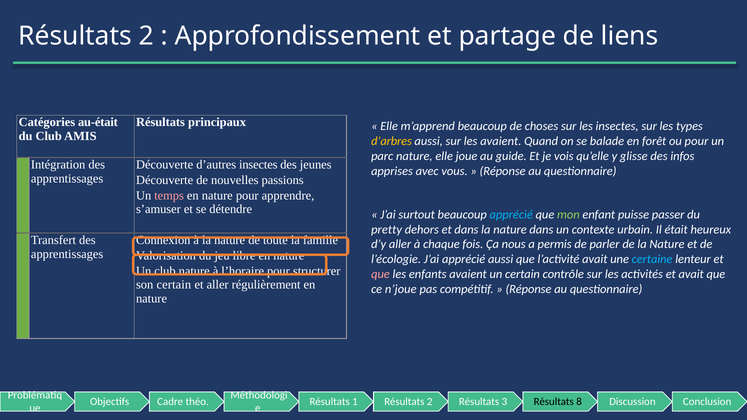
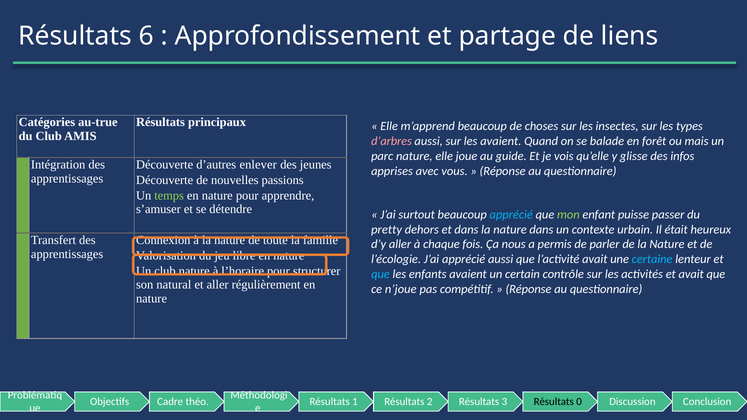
2 at (146, 36): 2 -> 6
au-était: au-était -> au-true
d’arbres colour: yellow -> pink
ou pour: pour -> mais
d’autres insectes: insectes -> enlever
temps colour: pink -> light green
que at (380, 274) colour: pink -> light blue
son certain: certain -> natural
8: 8 -> 0
